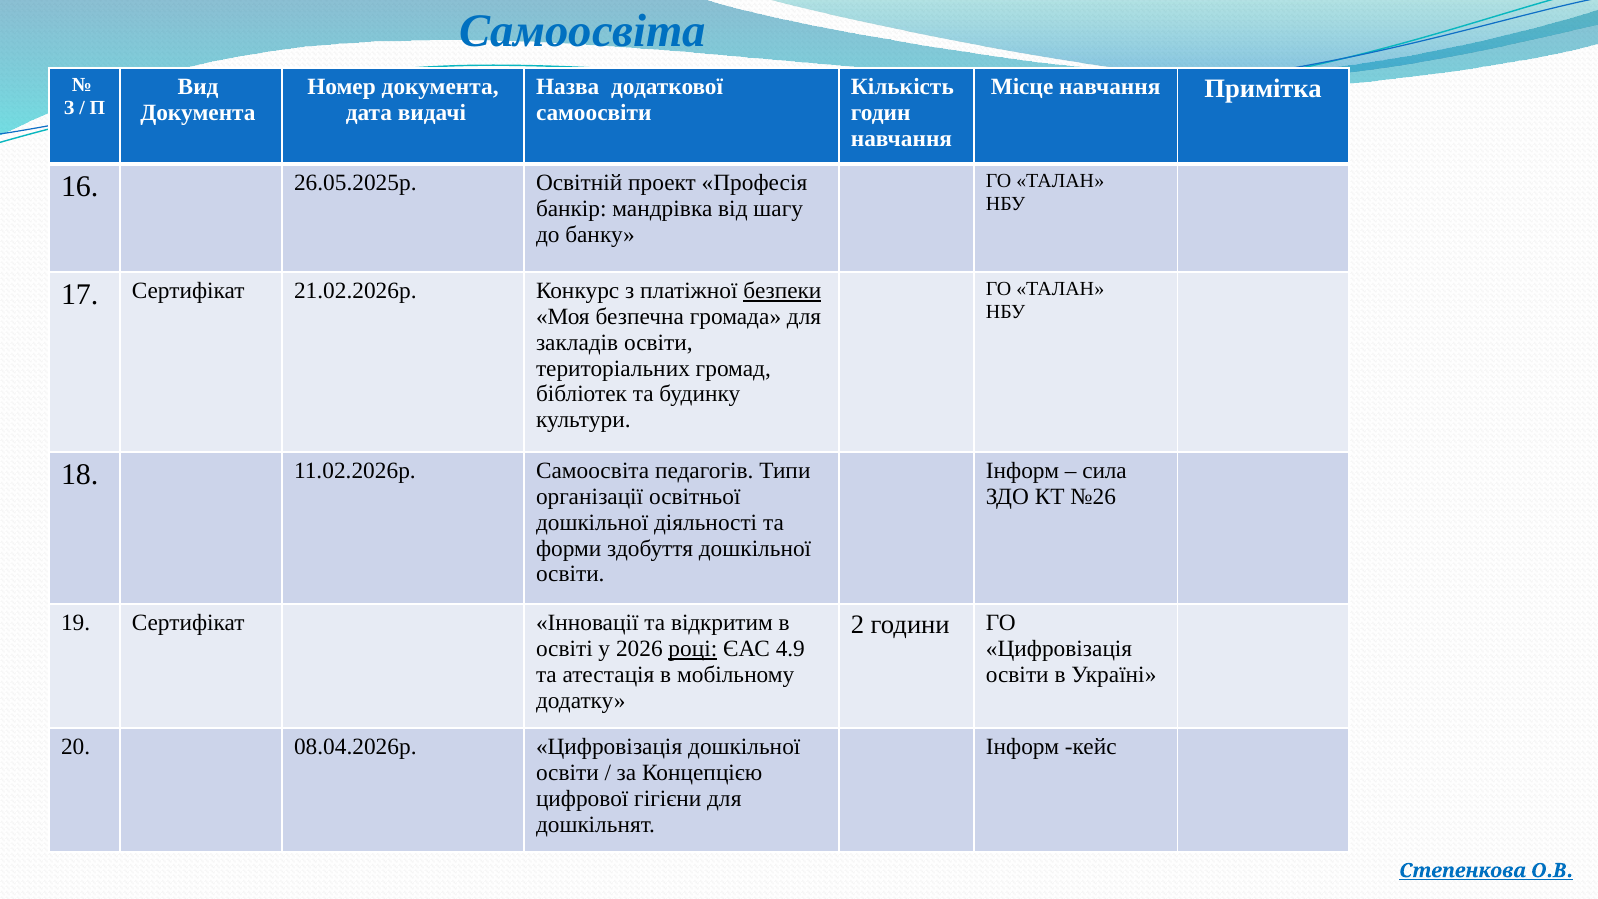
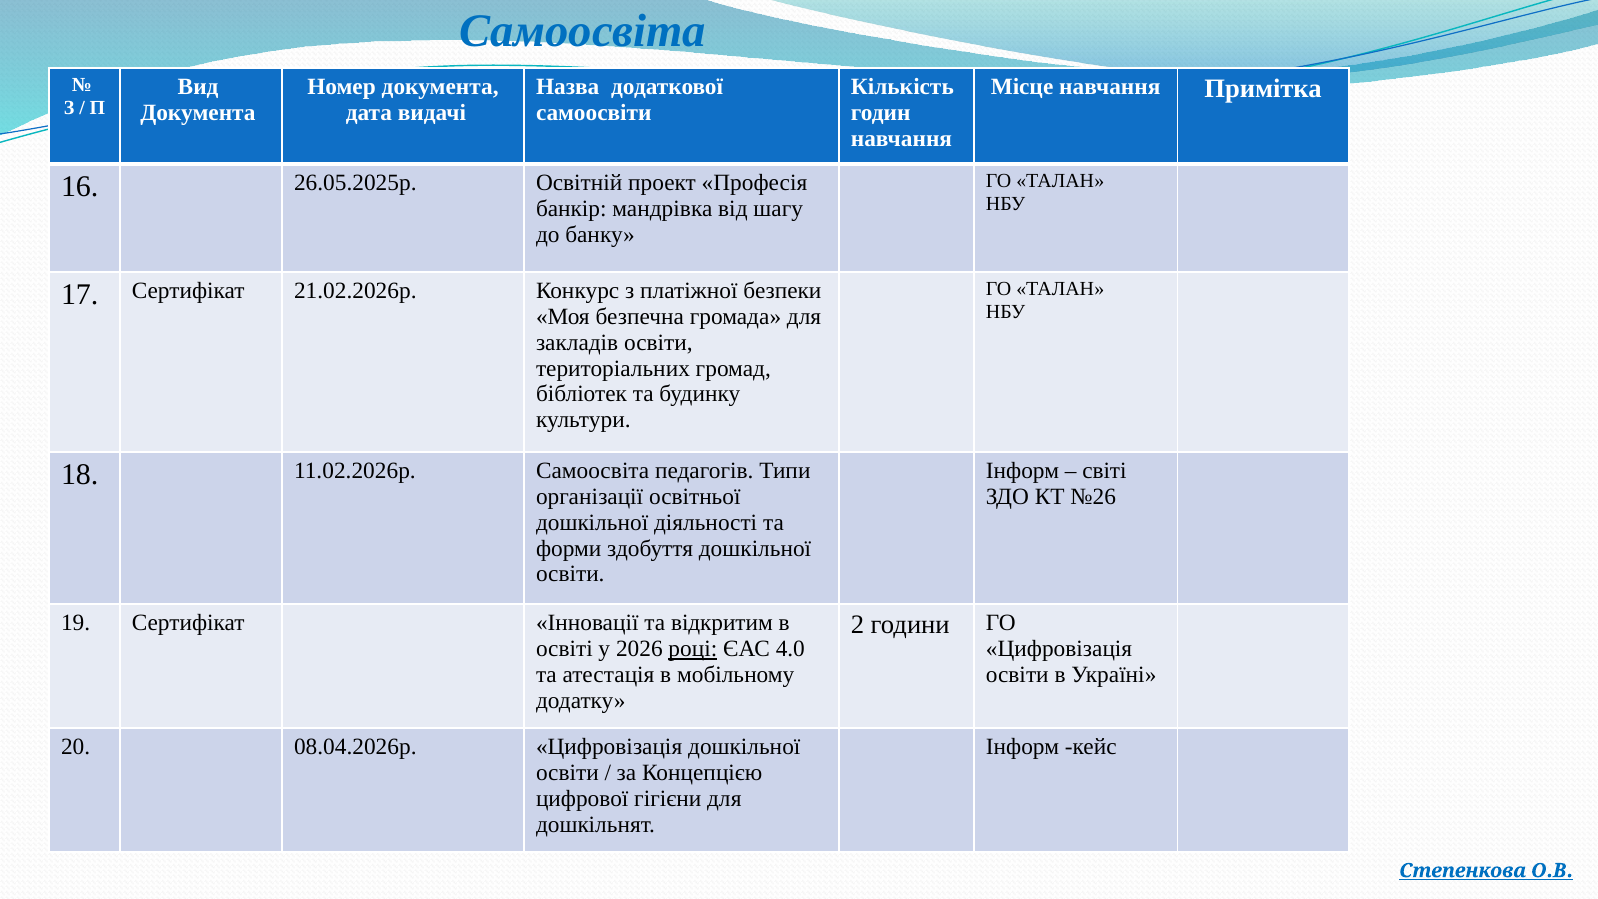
безпеки underline: present -> none
сила: сила -> світі
4.9: 4.9 -> 4.0
